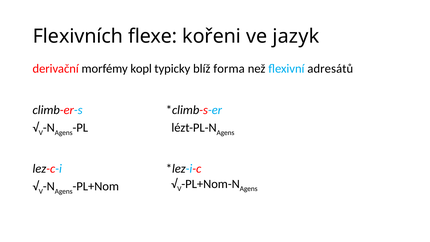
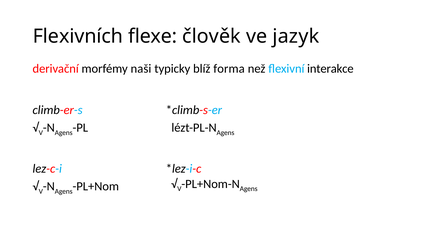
kořeni: kořeni -> člověk
kopl: kopl -> naši
adresátů: adresátů -> interakce
